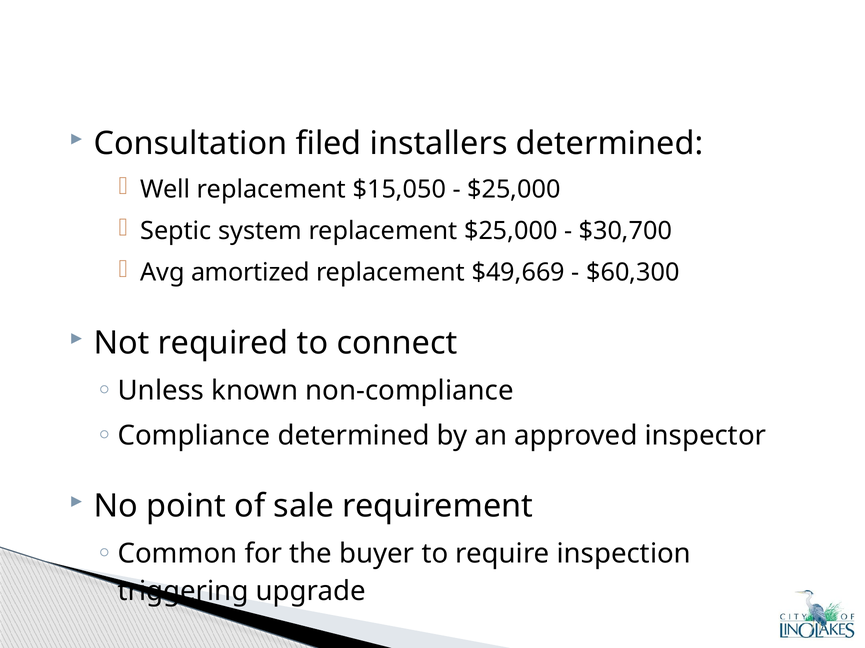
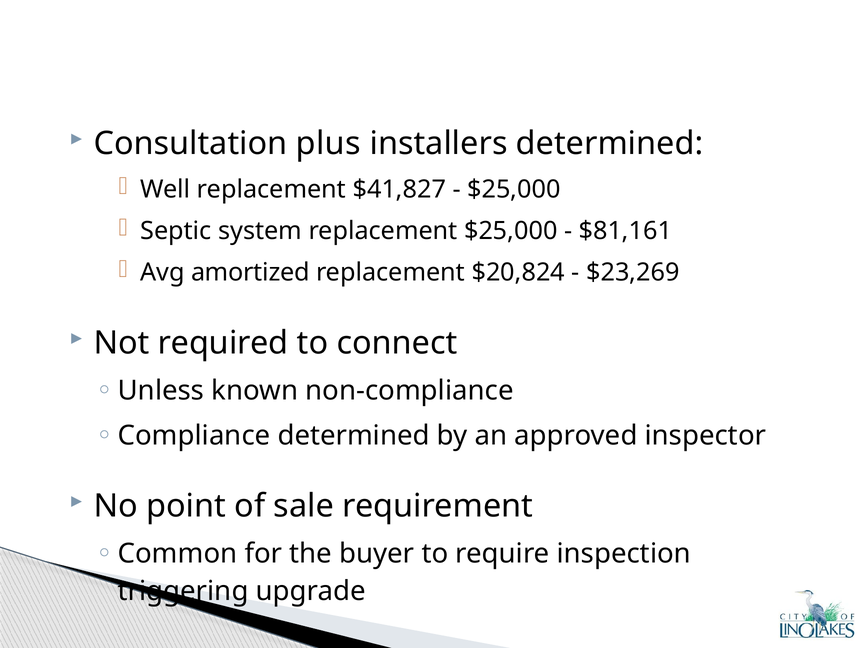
filed: filed -> plus
$15,050: $15,050 -> $41,827
$30,700: $30,700 -> $81,161
$49,669: $49,669 -> $20,824
$60,300: $60,300 -> $23,269
